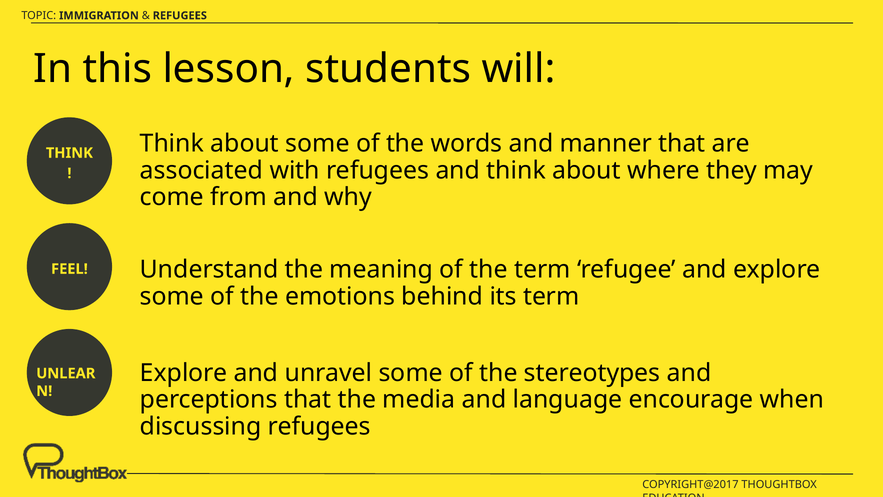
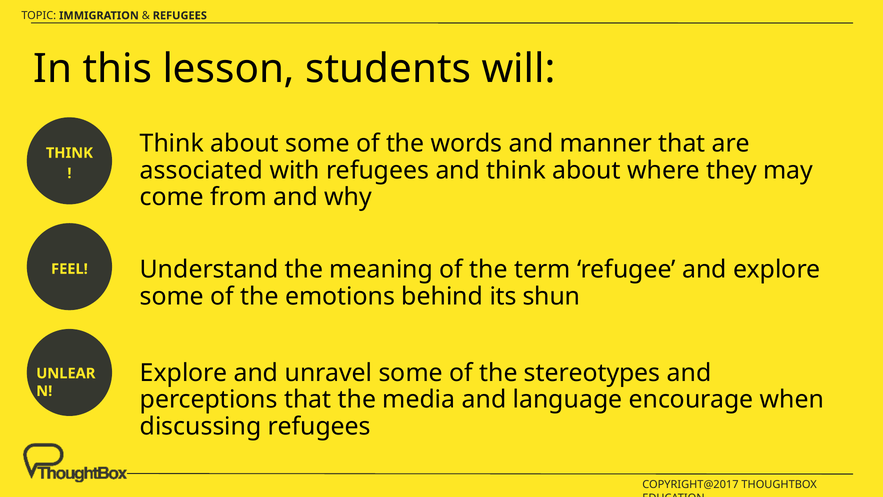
its term: term -> shun
